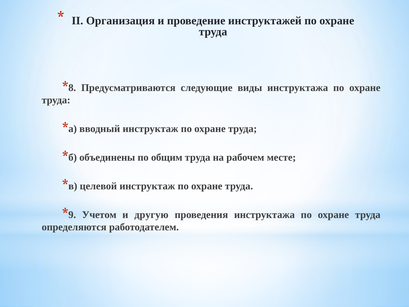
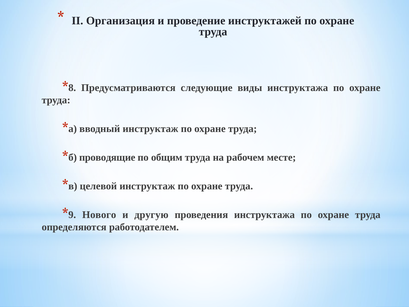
объединены: объединены -> проводящие
Учетом: Учетом -> Нового
